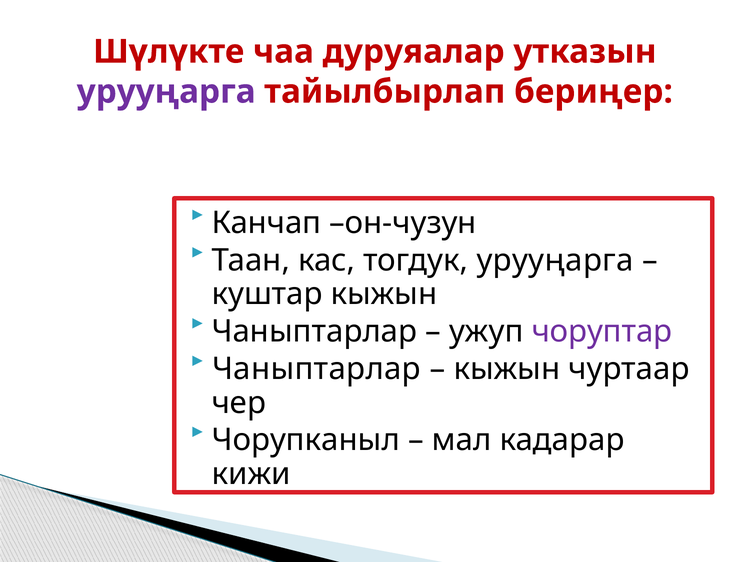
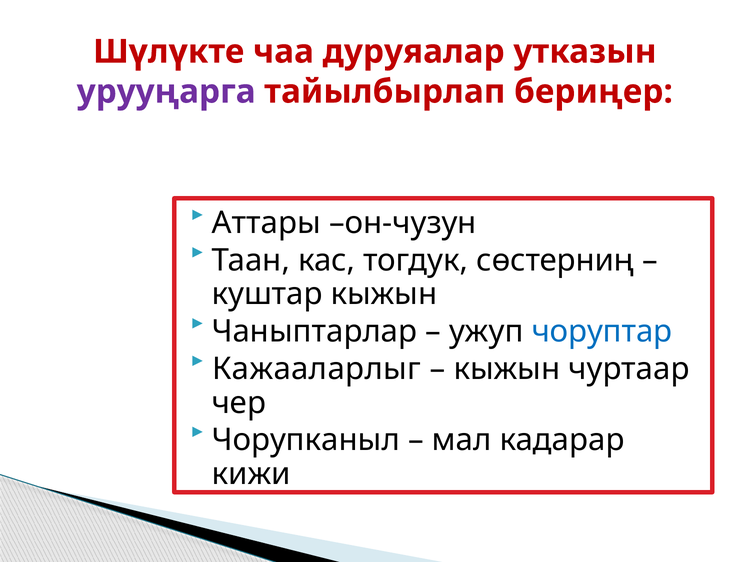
Канчап: Канчап -> Аттары
тогдук урууңарга: урууңарга -> сөстерниң
чоруптар colour: purple -> blue
Чаныптарлар at (316, 369): Чаныптарлар -> Кажааларлыг
